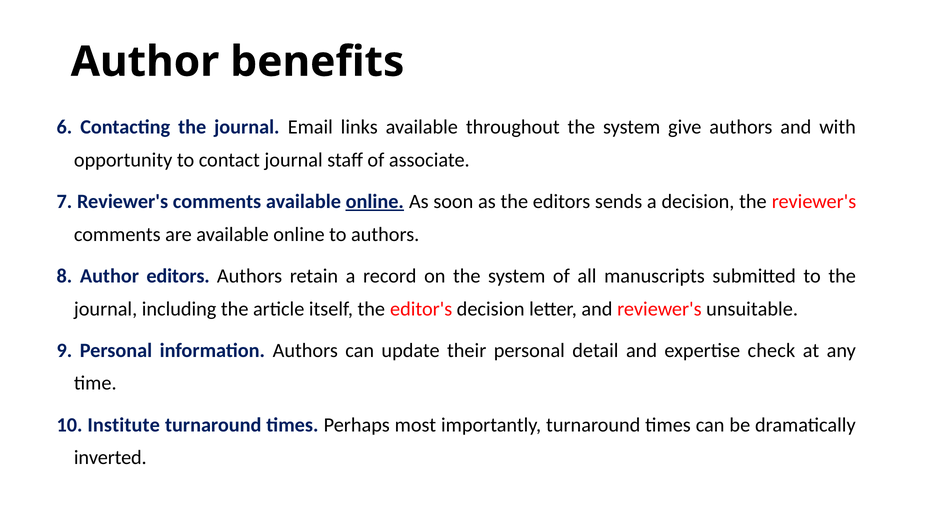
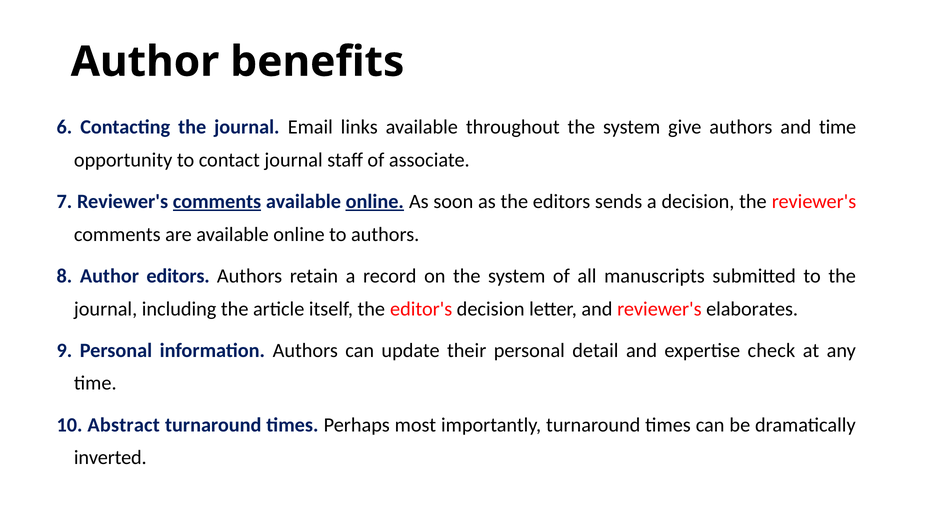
and with: with -> time
comments at (217, 201) underline: none -> present
unsuitable: unsuitable -> elaborates
Institute: Institute -> Abstract
